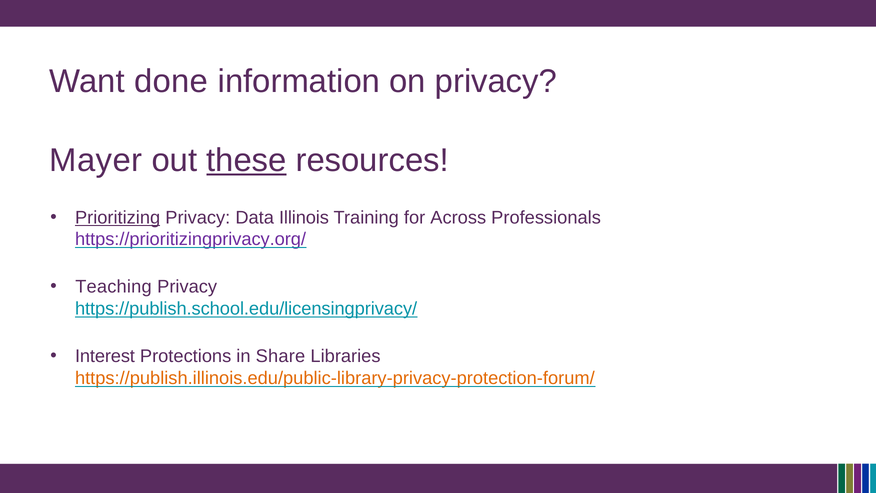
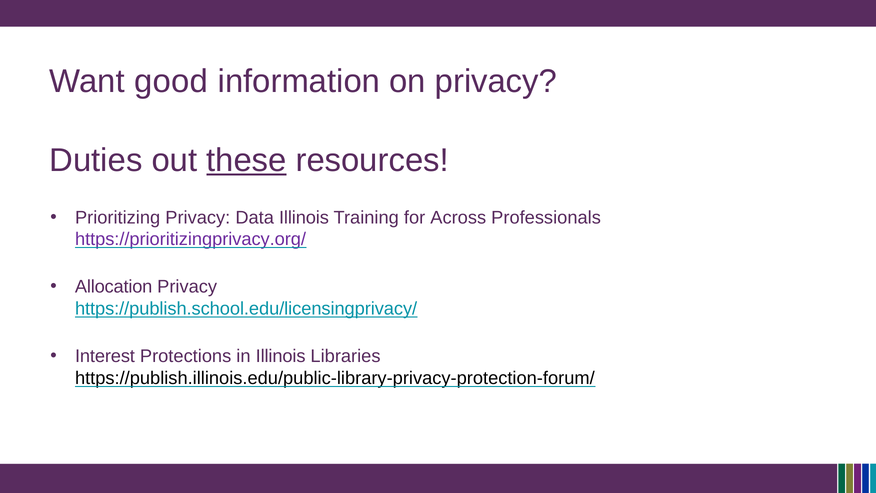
done: done -> good
Mayer: Mayer -> Duties
Prioritizing underline: present -> none
Teaching: Teaching -> Allocation
in Share: Share -> Illinois
https://publish.illinois.edu/public-library-privacy-protection-forum/ colour: orange -> black
